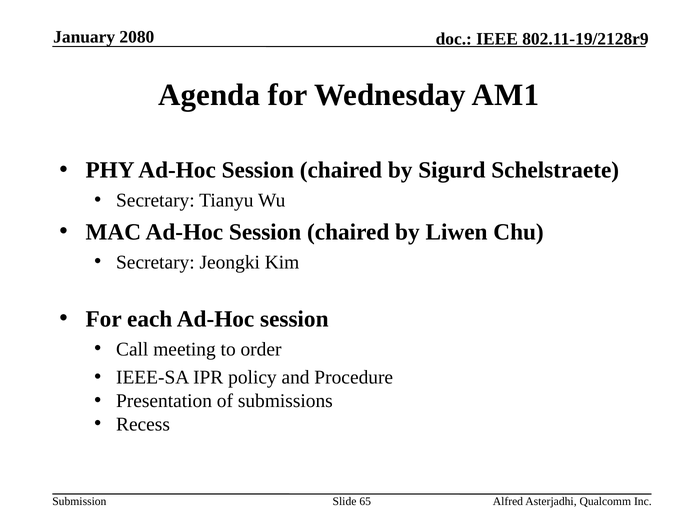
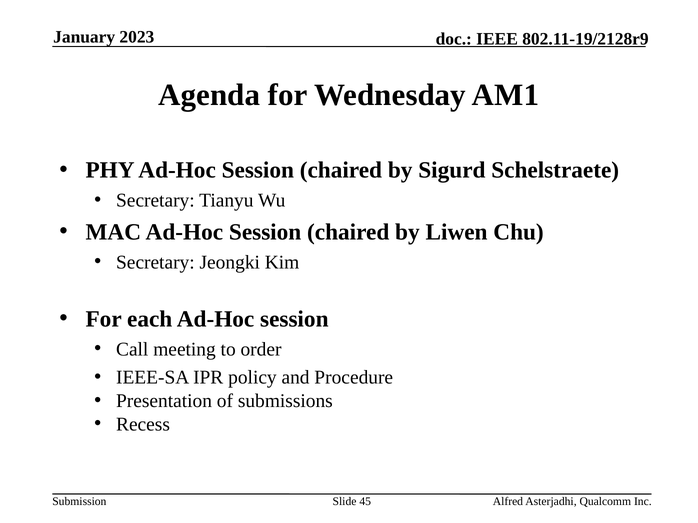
2080: 2080 -> 2023
65: 65 -> 45
